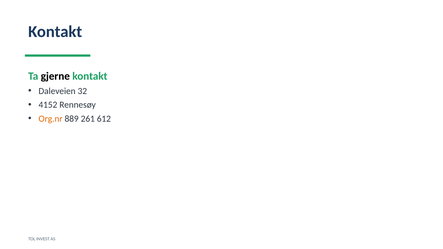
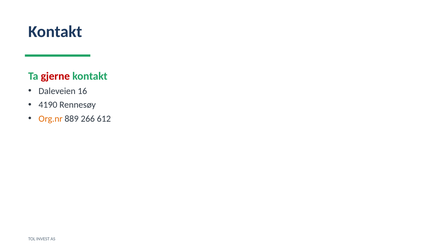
gjerne colour: black -> red
32: 32 -> 16
4152: 4152 -> 4190
261: 261 -> 266
